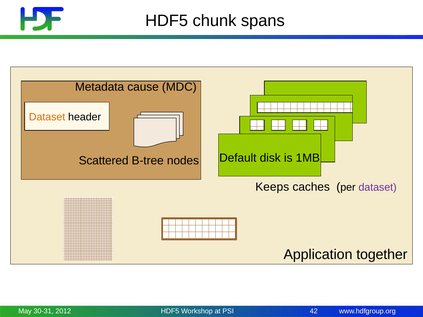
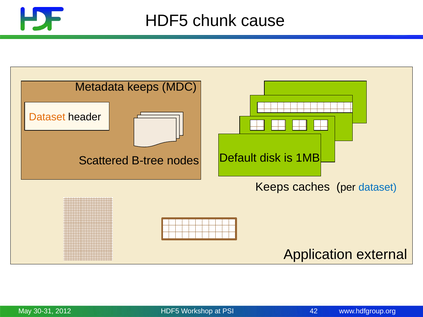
spans: spans -> cause
Metadata cause: cause -> keeps
dataset at (378, 188) colour: purple -> blue
together: together -> external
